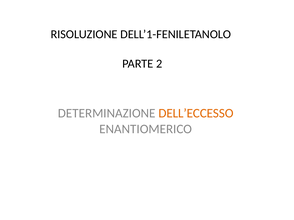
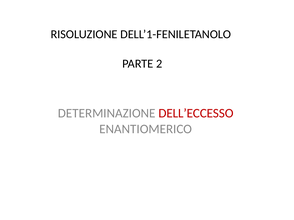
DELL’ECCESSO colour: orange -> red
